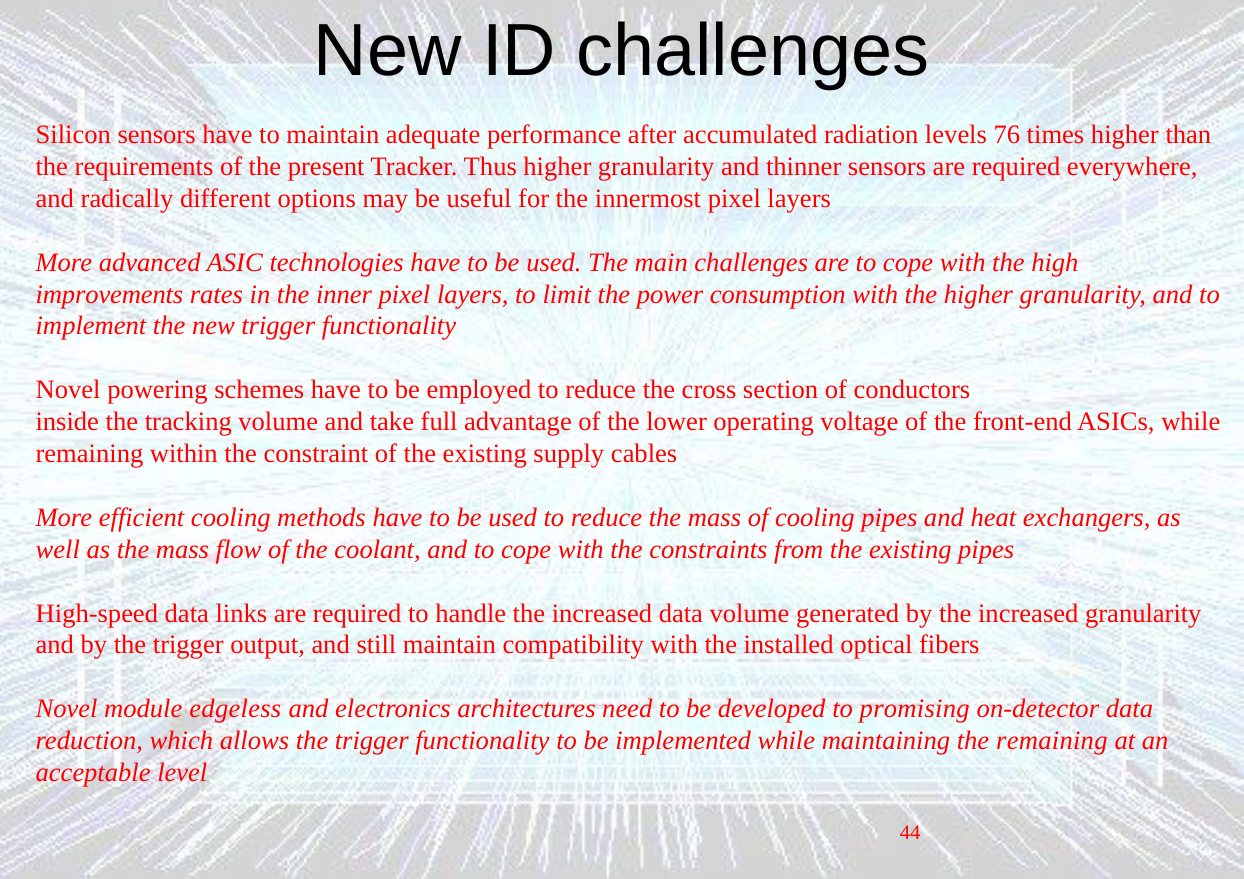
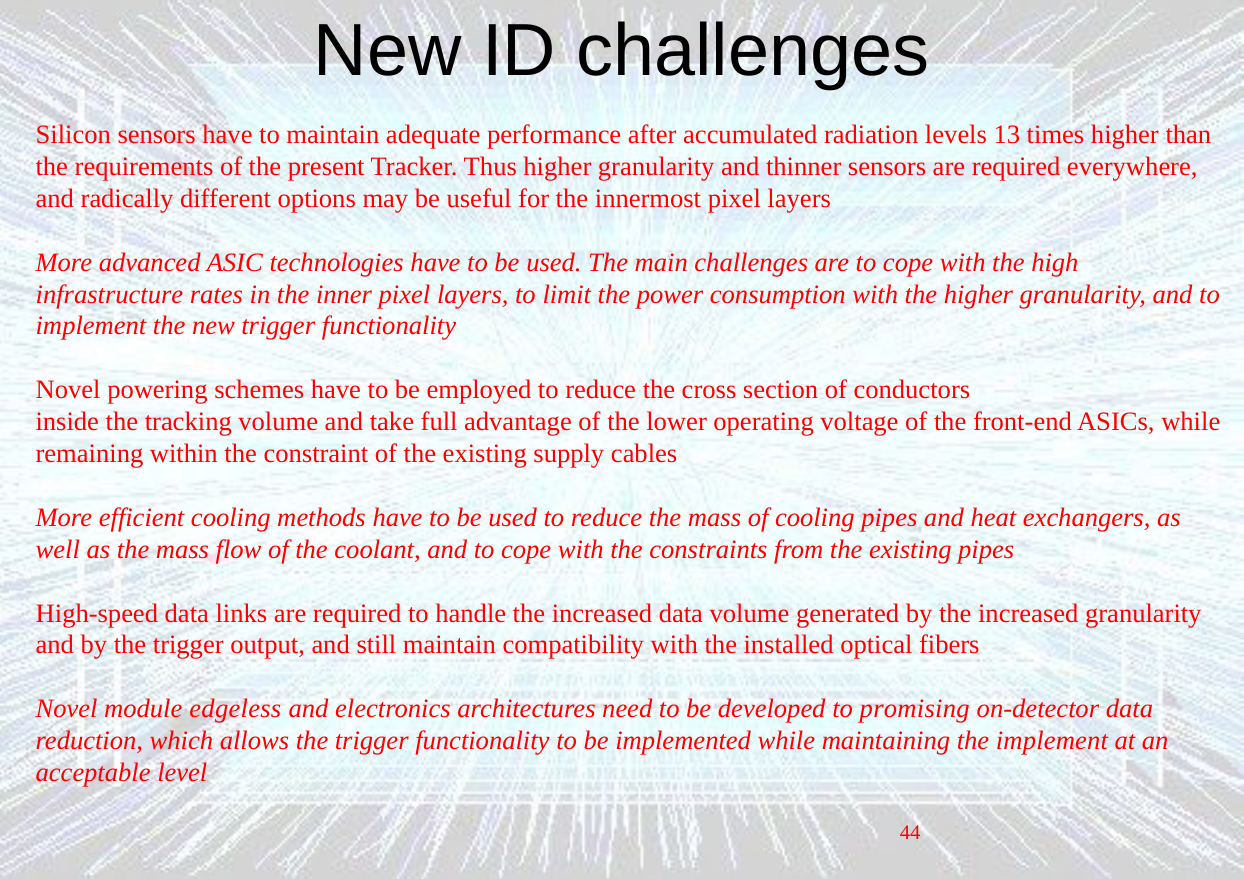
76: 76 -> 13
improvements: improvements -> infrastructure
the remaining: remaining -> implement
